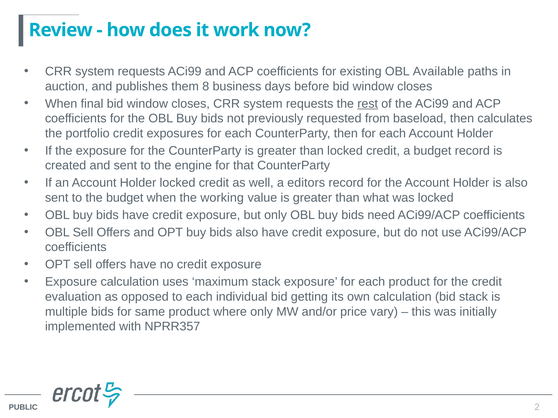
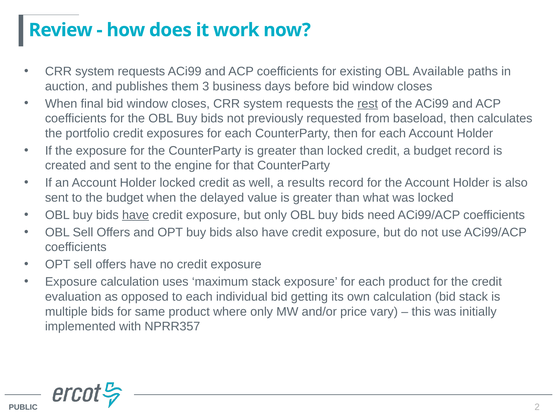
8: 8 -> 3
editors: editors -> results
working: working -> delayed
have at (136, 215) underline: none -> present
